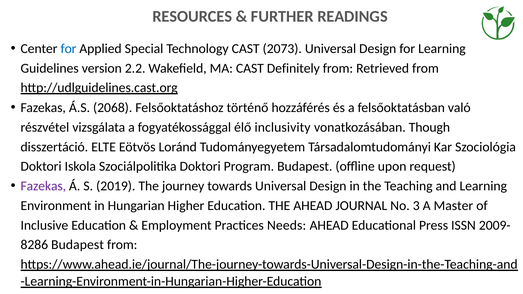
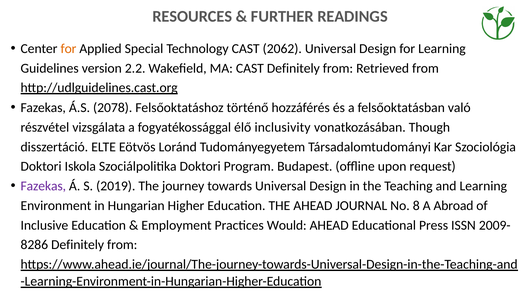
for at (68, 49) colour: blue -> orange
2073: 2073 -> 2062
2068: 2068 -> 2078
3: 3 -> 8
Master: Master -> Abroad
Needs: Needs -> Would
Budapest at (78, 245): Budapest -> Definitely
